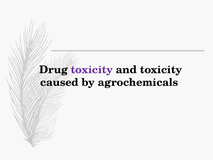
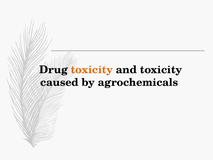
toxicity at (92, 70) colour: purple -> orange
